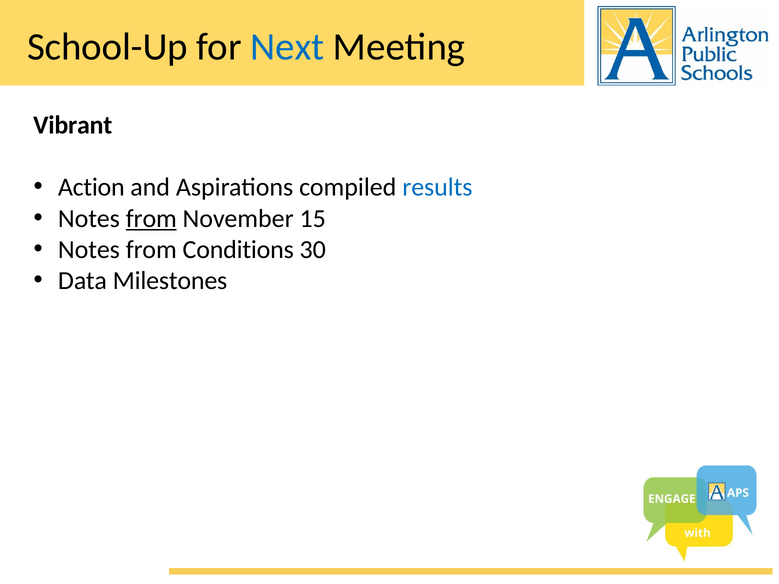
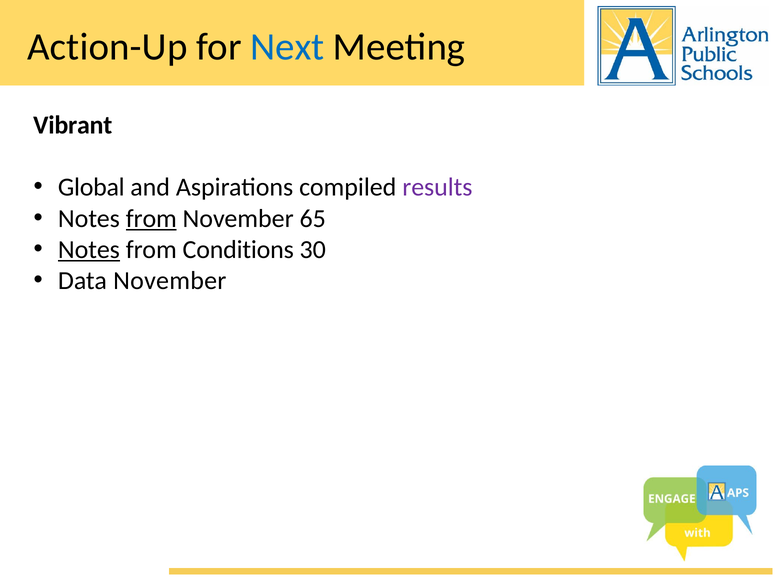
School-Up: School-Up -> Action-Up
Action: Action -> Global
results colour: blue -> purple
15: 15 -> 65
Notes at (89, 250) underline: none -> present
Data Milestones: Milestones -> November
